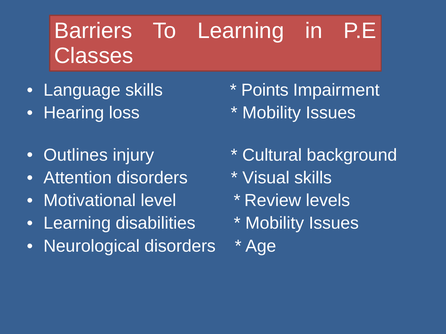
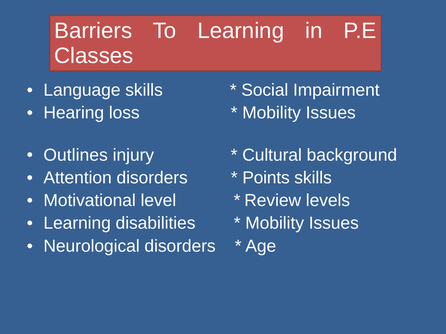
Points: Points -> Social
Visual: Visual -> Points
